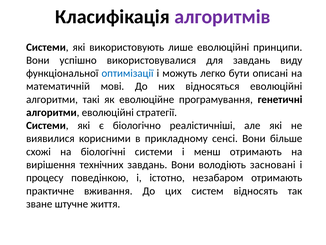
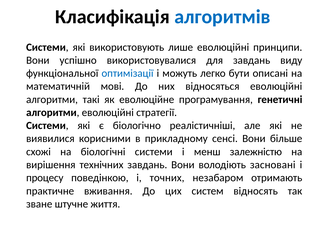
алгоритмів colour: purple -> blue
менш отримають: отримають -> залежністю
істотно: істотно -> точних
